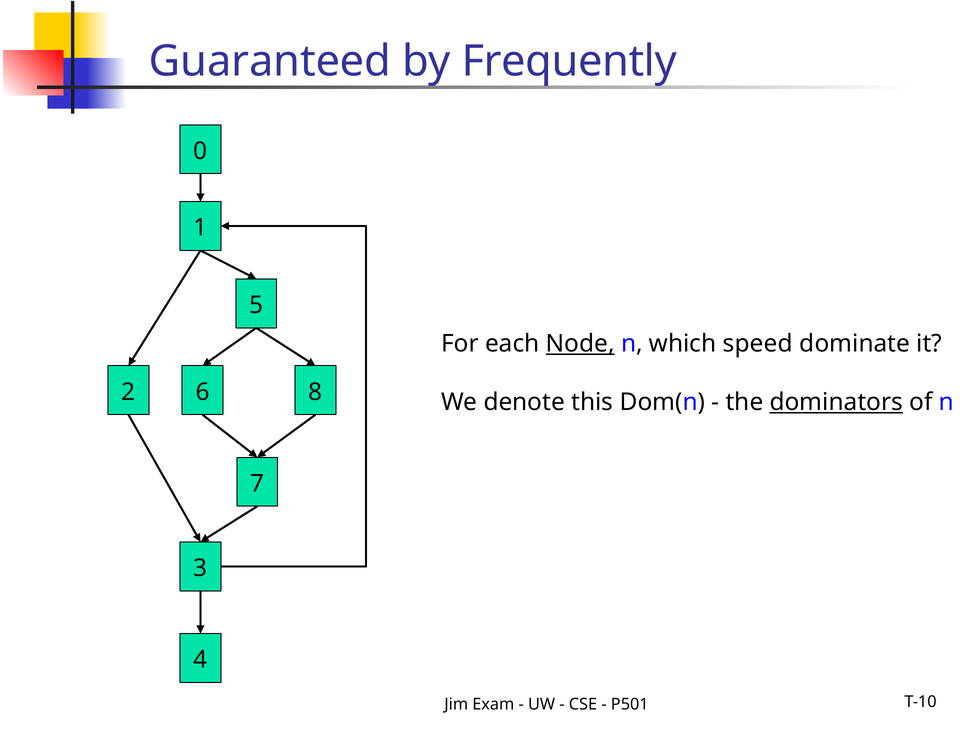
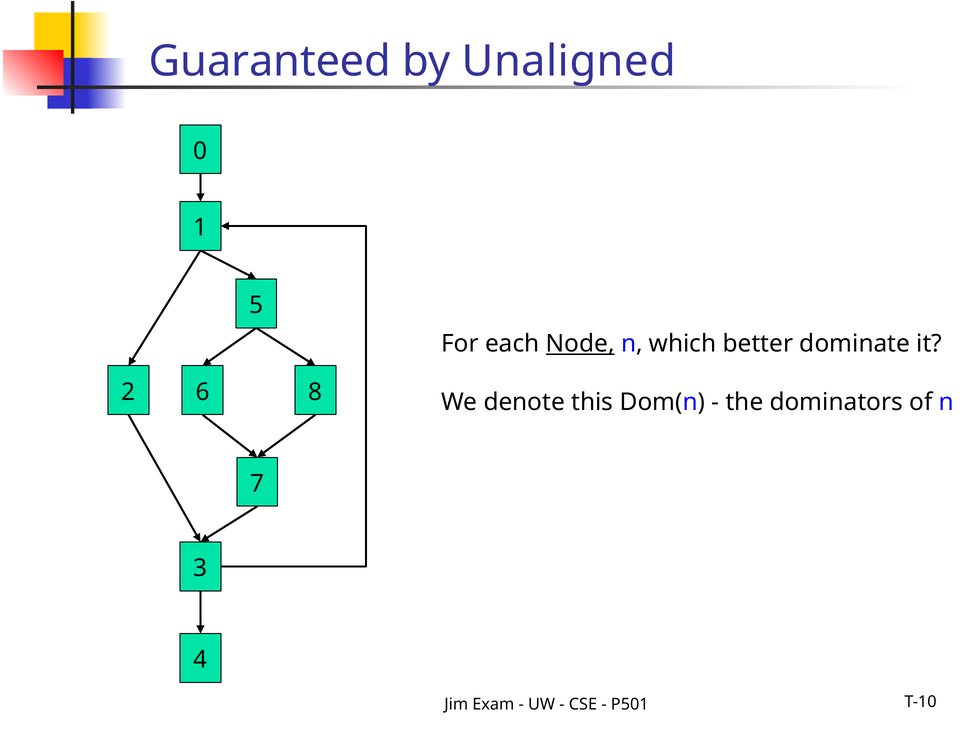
Frequently: Frequently -> Unaligned
speed: speed -> better
dominators underline: present -> none
